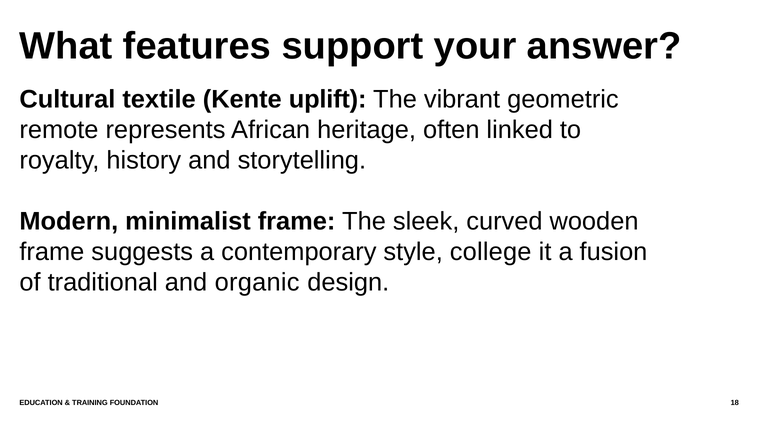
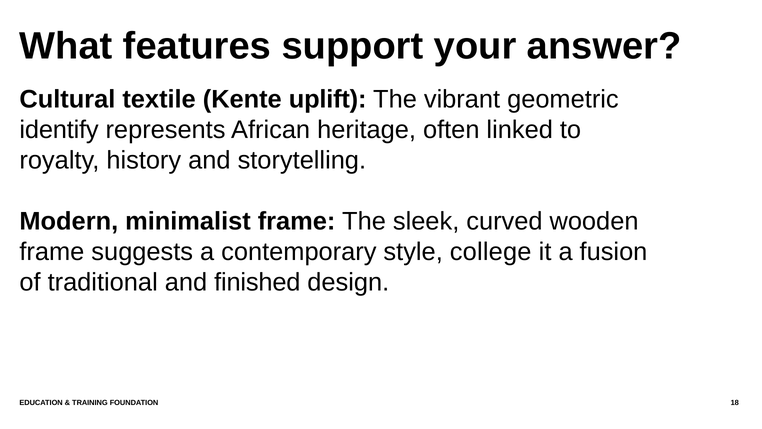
remote: remote -> identify
organic: organic -> finished
